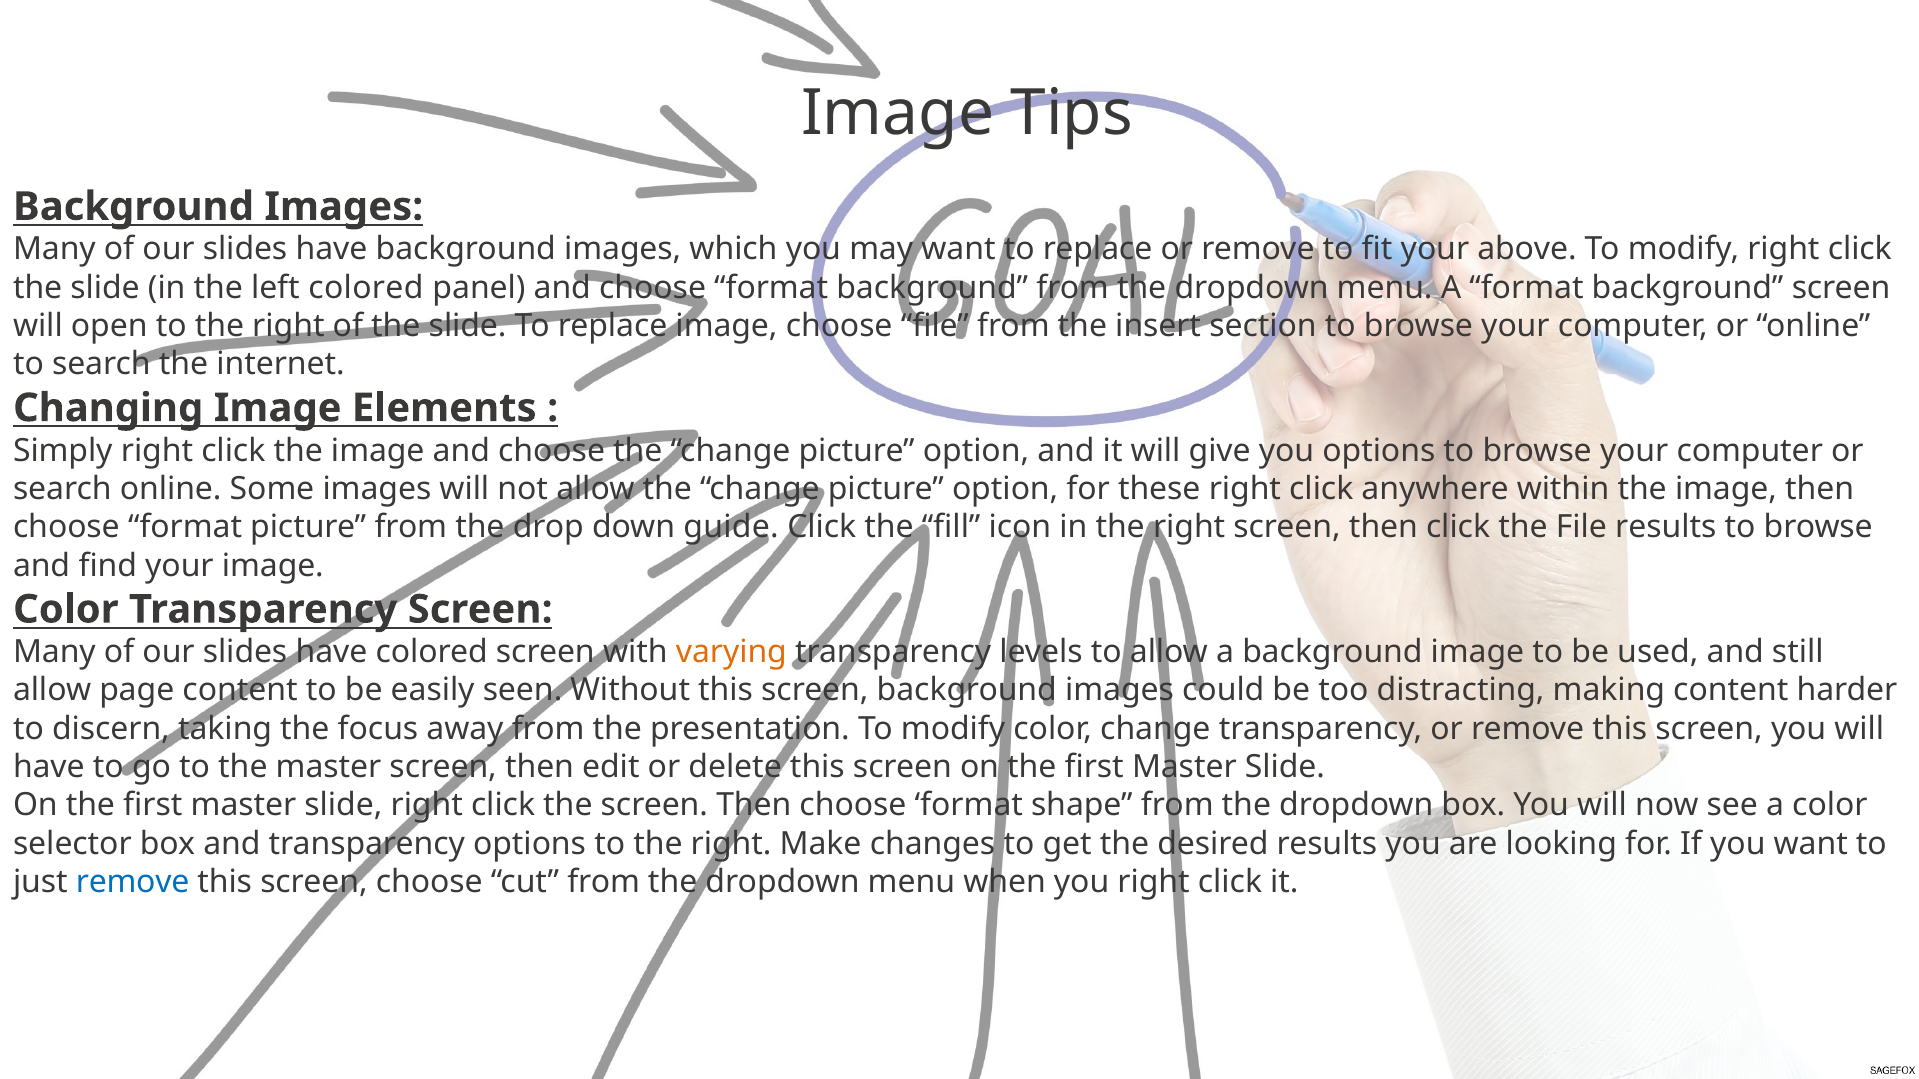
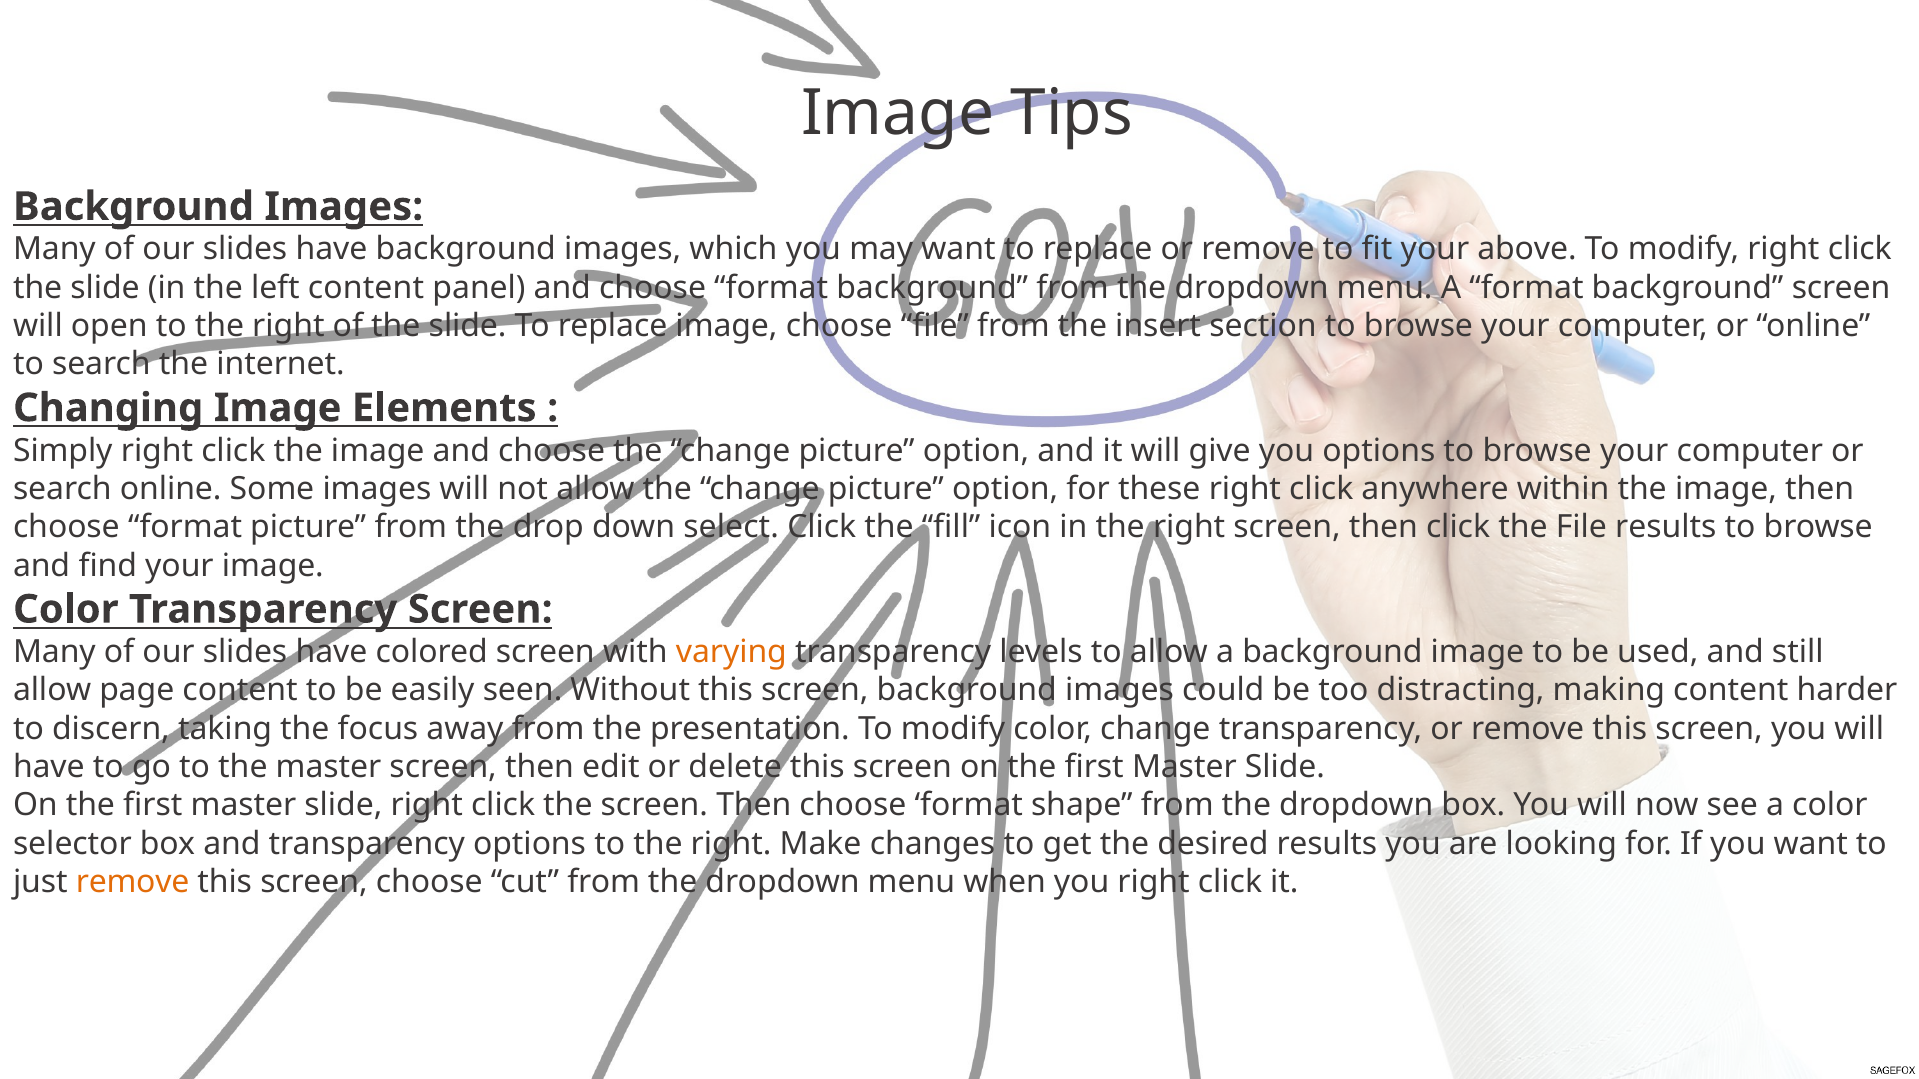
left colored: colored -> content
guide: guide -> select
remove at (133, 882) colour: blue -> orange
